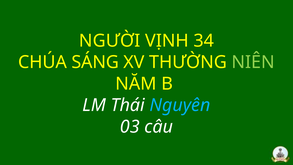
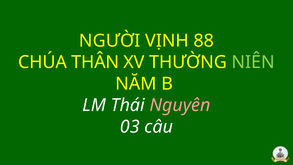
34: 34 -> 88
SÁNG: SÁNG -> THÂN
Nguyên colour: light blue -> pink
